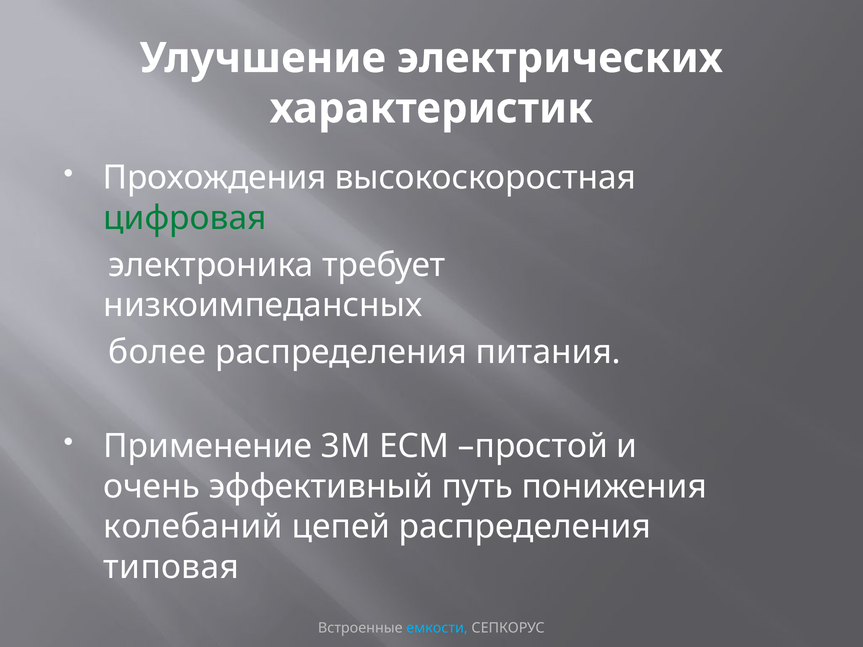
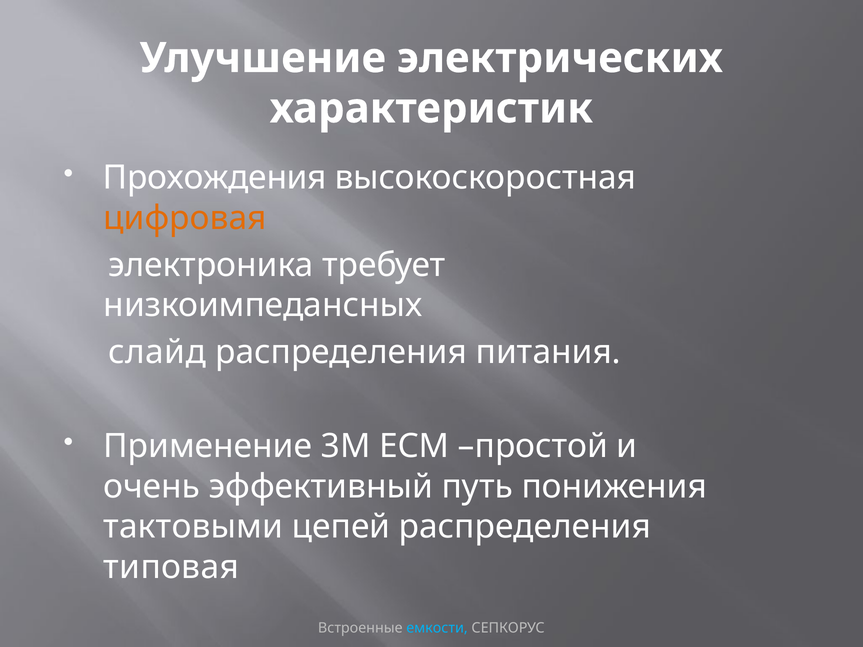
цифровая colour: green -> orange
более: более -> слайд
колебаний: колебаний -> тактовыми
